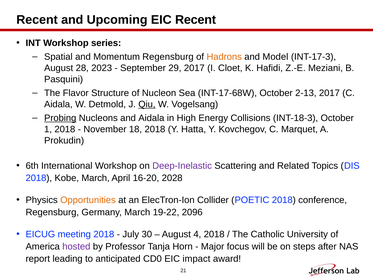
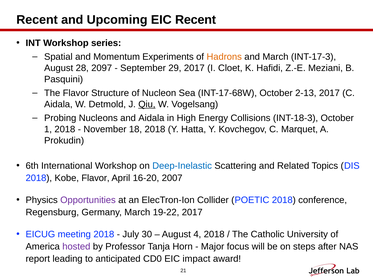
Momentum Regensburg: Regensburg -> Experiments
and Model: Model -> March
2023: 2023 -> 2097
Probing underline: present -> none
Deep-Inelastic colour: purple -> blue
Kobe March: March -> Flavor
2028: 2028 -> 2007
Opportunities colour: orange -> purple
19-22 2096: 2096 -> 2017
